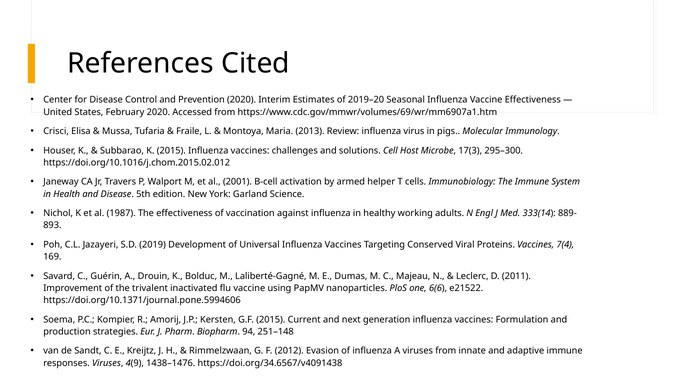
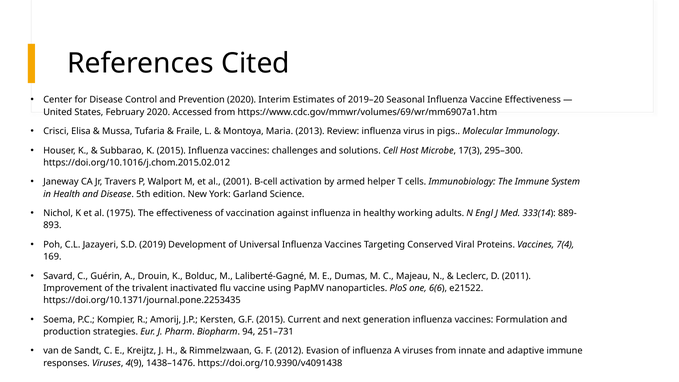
1987: 1987 -> 1975
https://doi.org/10.1371/journal.pone.5994606: https://doi.org/10.1371/journal.pone.5994606 -> https://doi.org/10.1371/journal.pone.2253435
251–148: 251–148 -> 251–731
https://doi.org/34.6567/v4091438: https://doi.org/34.6567/v4091438 -> https://doi.org/10.9390/v4091438
